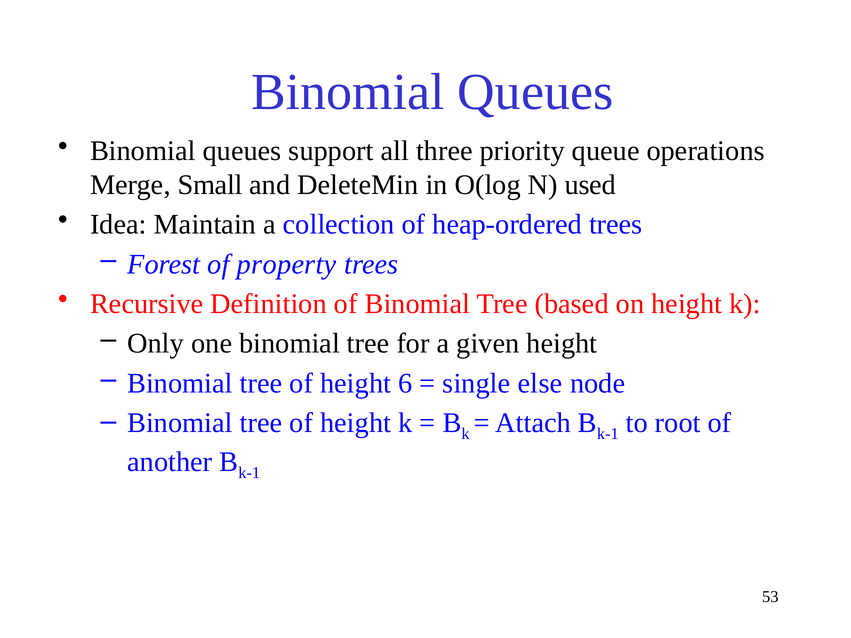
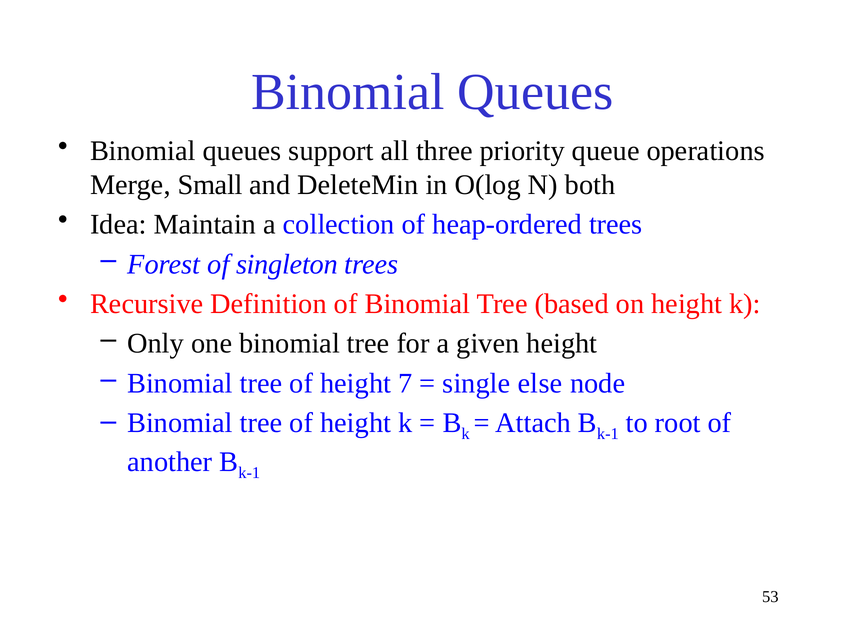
used: used -> both
property: property -> singleton
6: 6 -> 7
